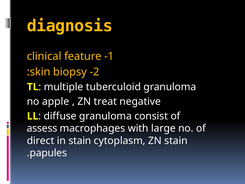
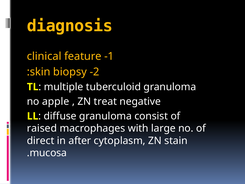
assess: assess -> raised
in stain: stain -> after
papules: papules -> mucosa
